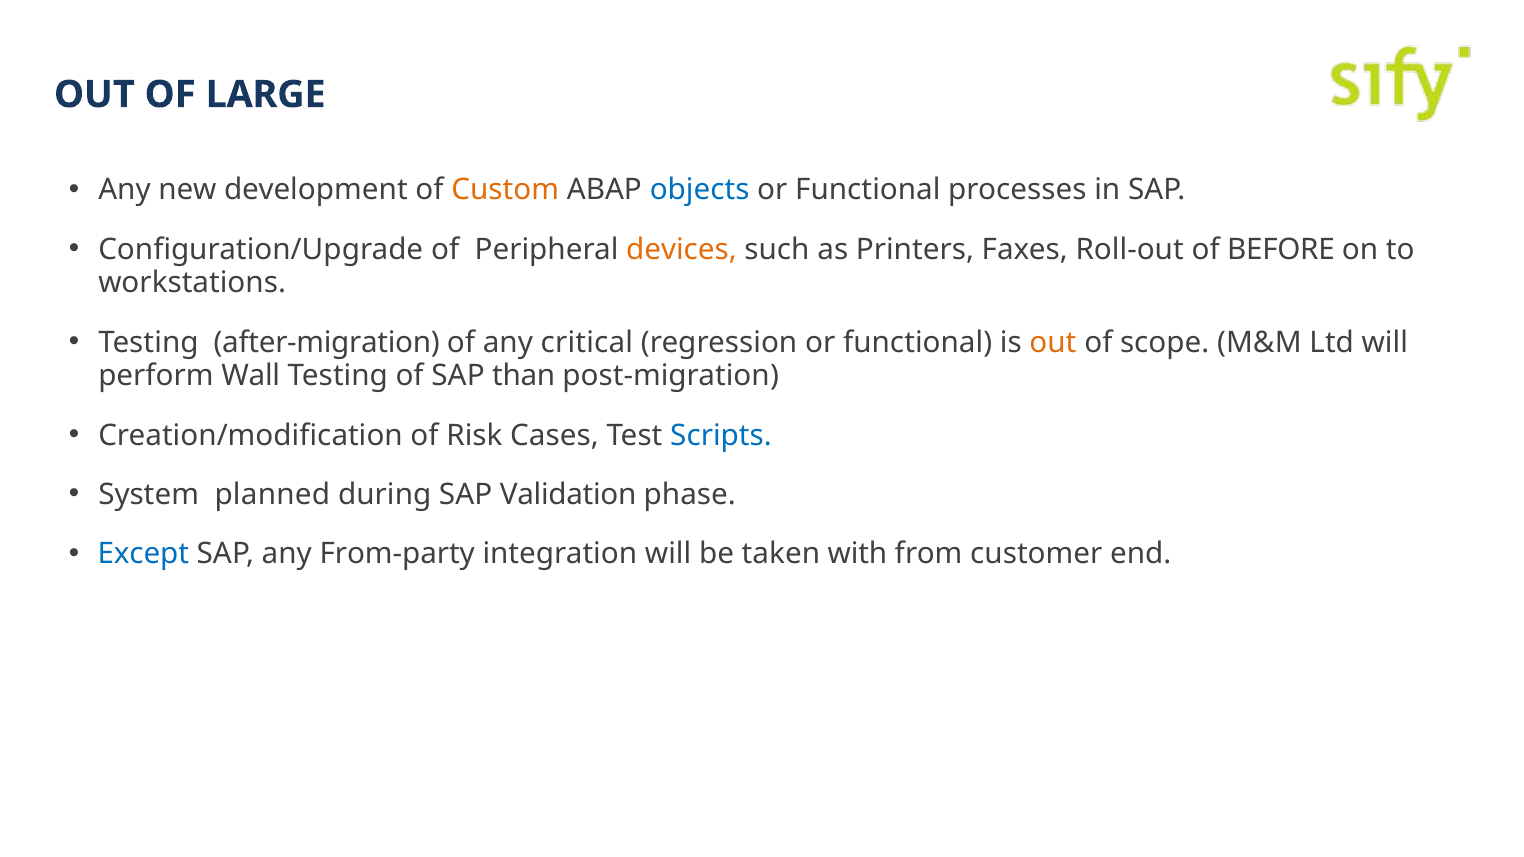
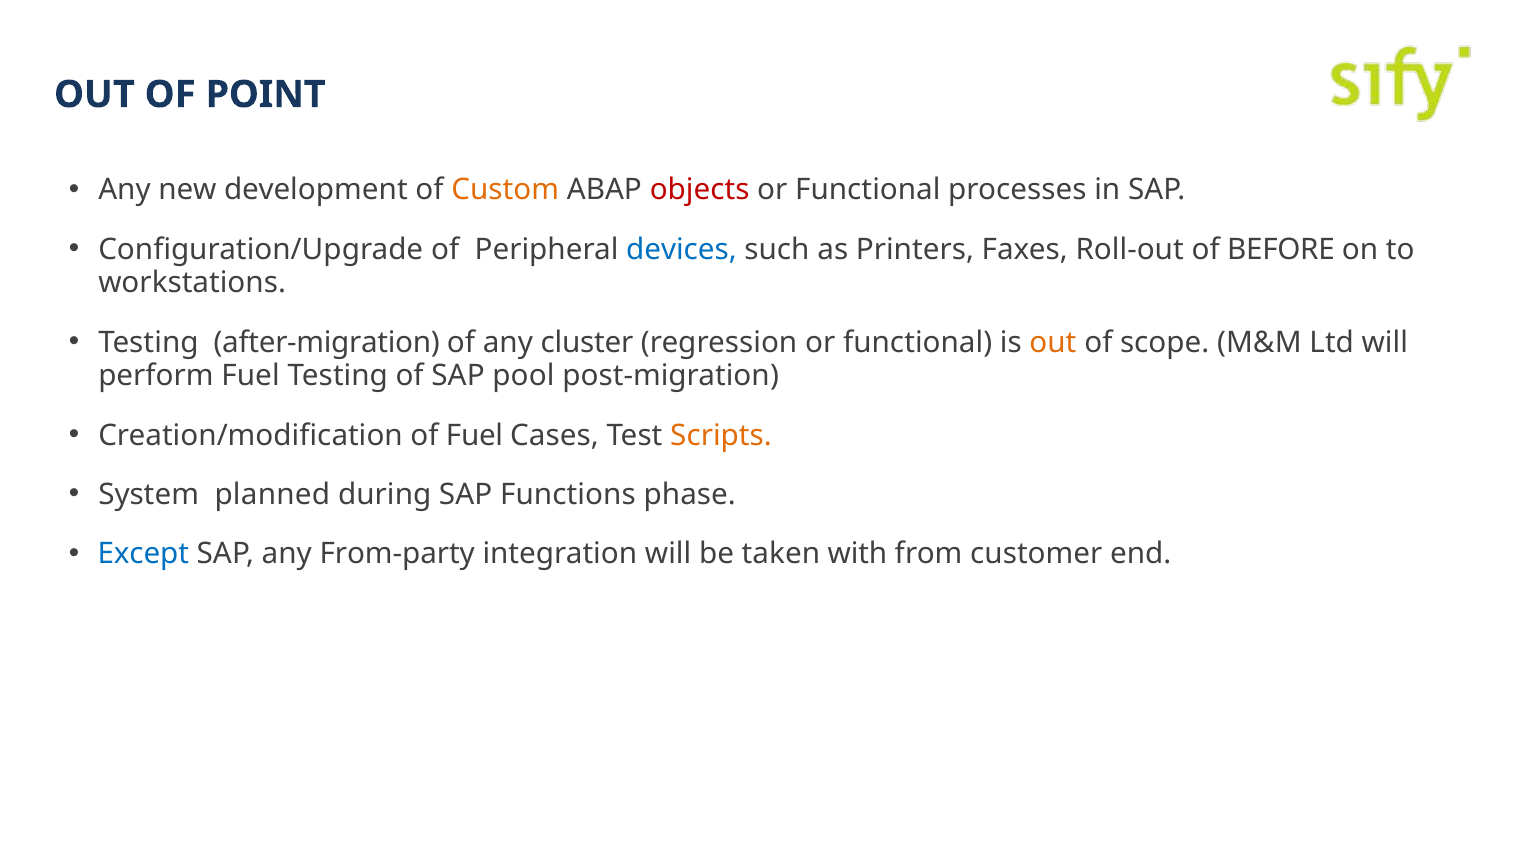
LARGE: LARGE -> POINT
objects colour: blue -> red
devices colour: orange -> blue
critical: critical -> cluster
perform Wall: Wall -> Fuel
than: than -> pool
of Risk: Risk -> Fuel
Scripts colour: blue -> orange
Validation: Validation -> Functions
